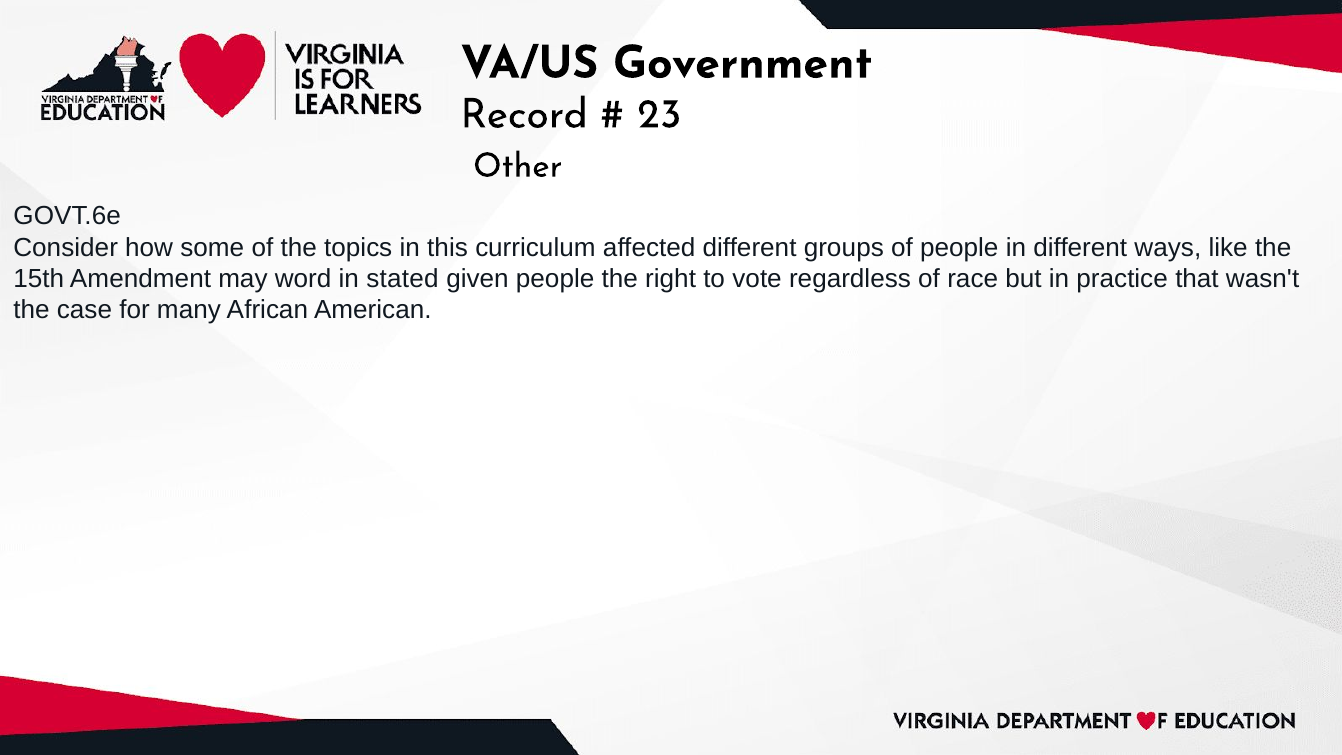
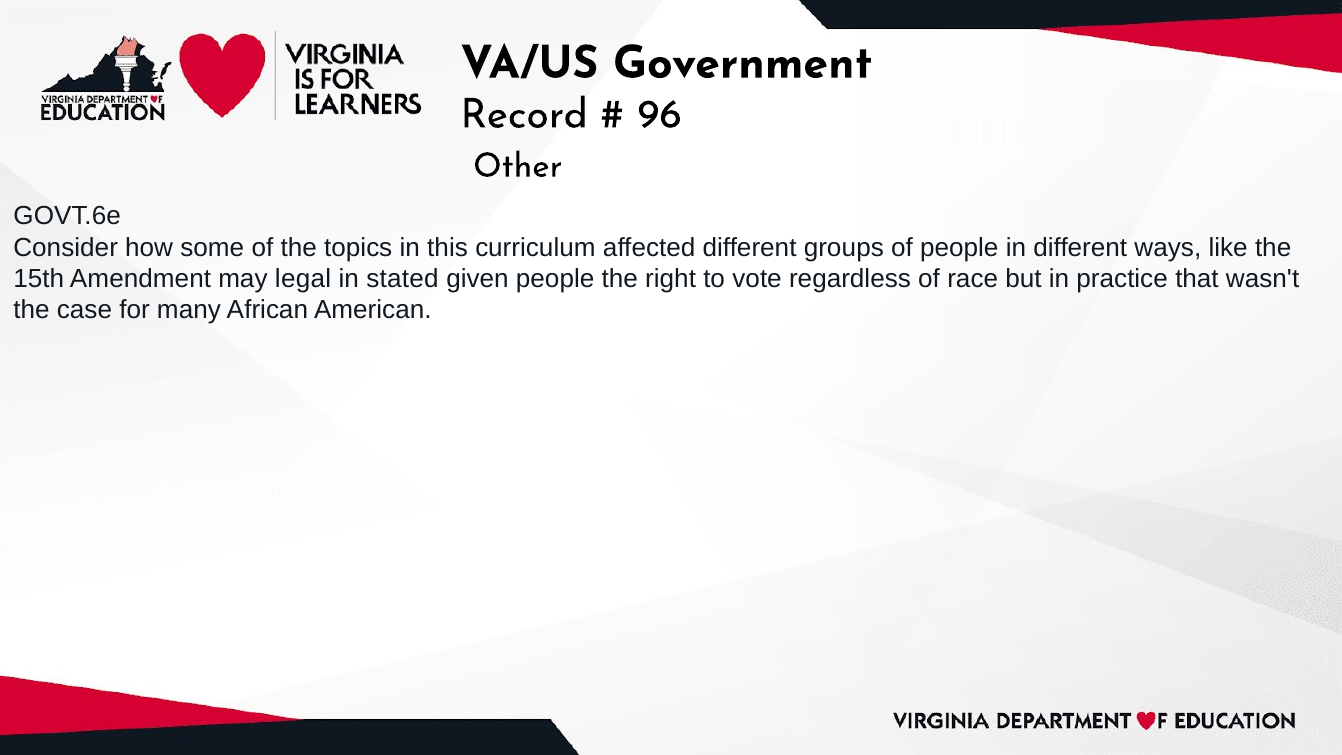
23: 23 -> 96
word: word -> legal
